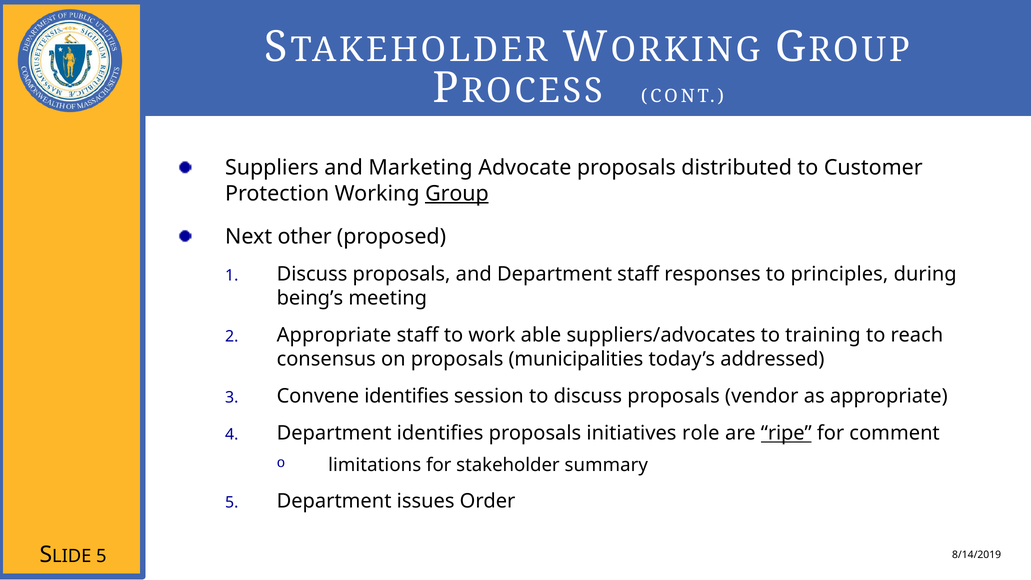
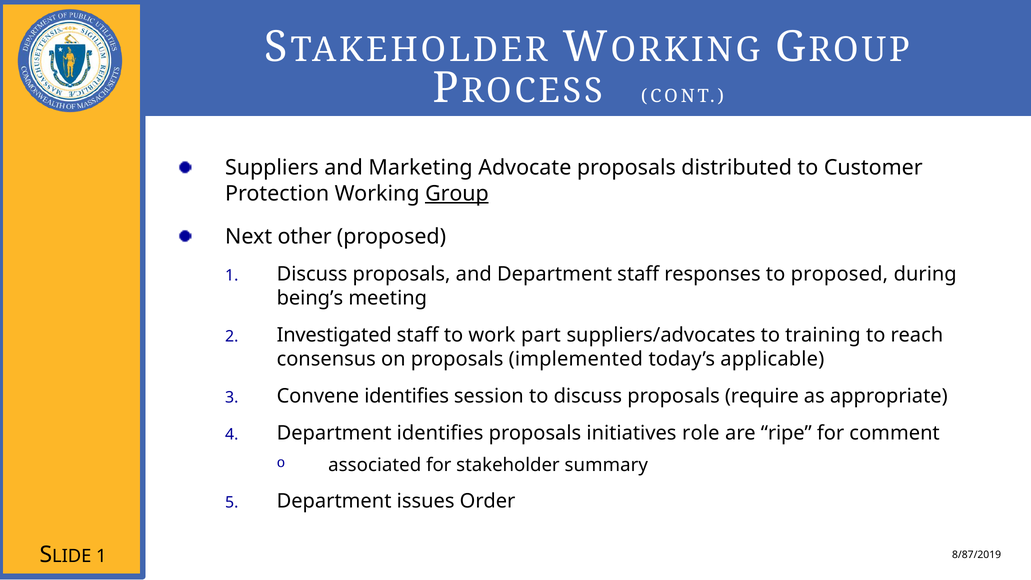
to principles: principles -> proposed
Appropriate at (334, 335): Appropriate -> Investigated
able: able -> part
municipalities: municipalities -> implemented
addressed: addressed -> applicable
vendor: vendor -> require
ripe underline: present -> none
limitations: limitations -> associated
SLIDE 5: 5 -> 1
8/14/2019: 8/14/2019 -> 8/87/2019
